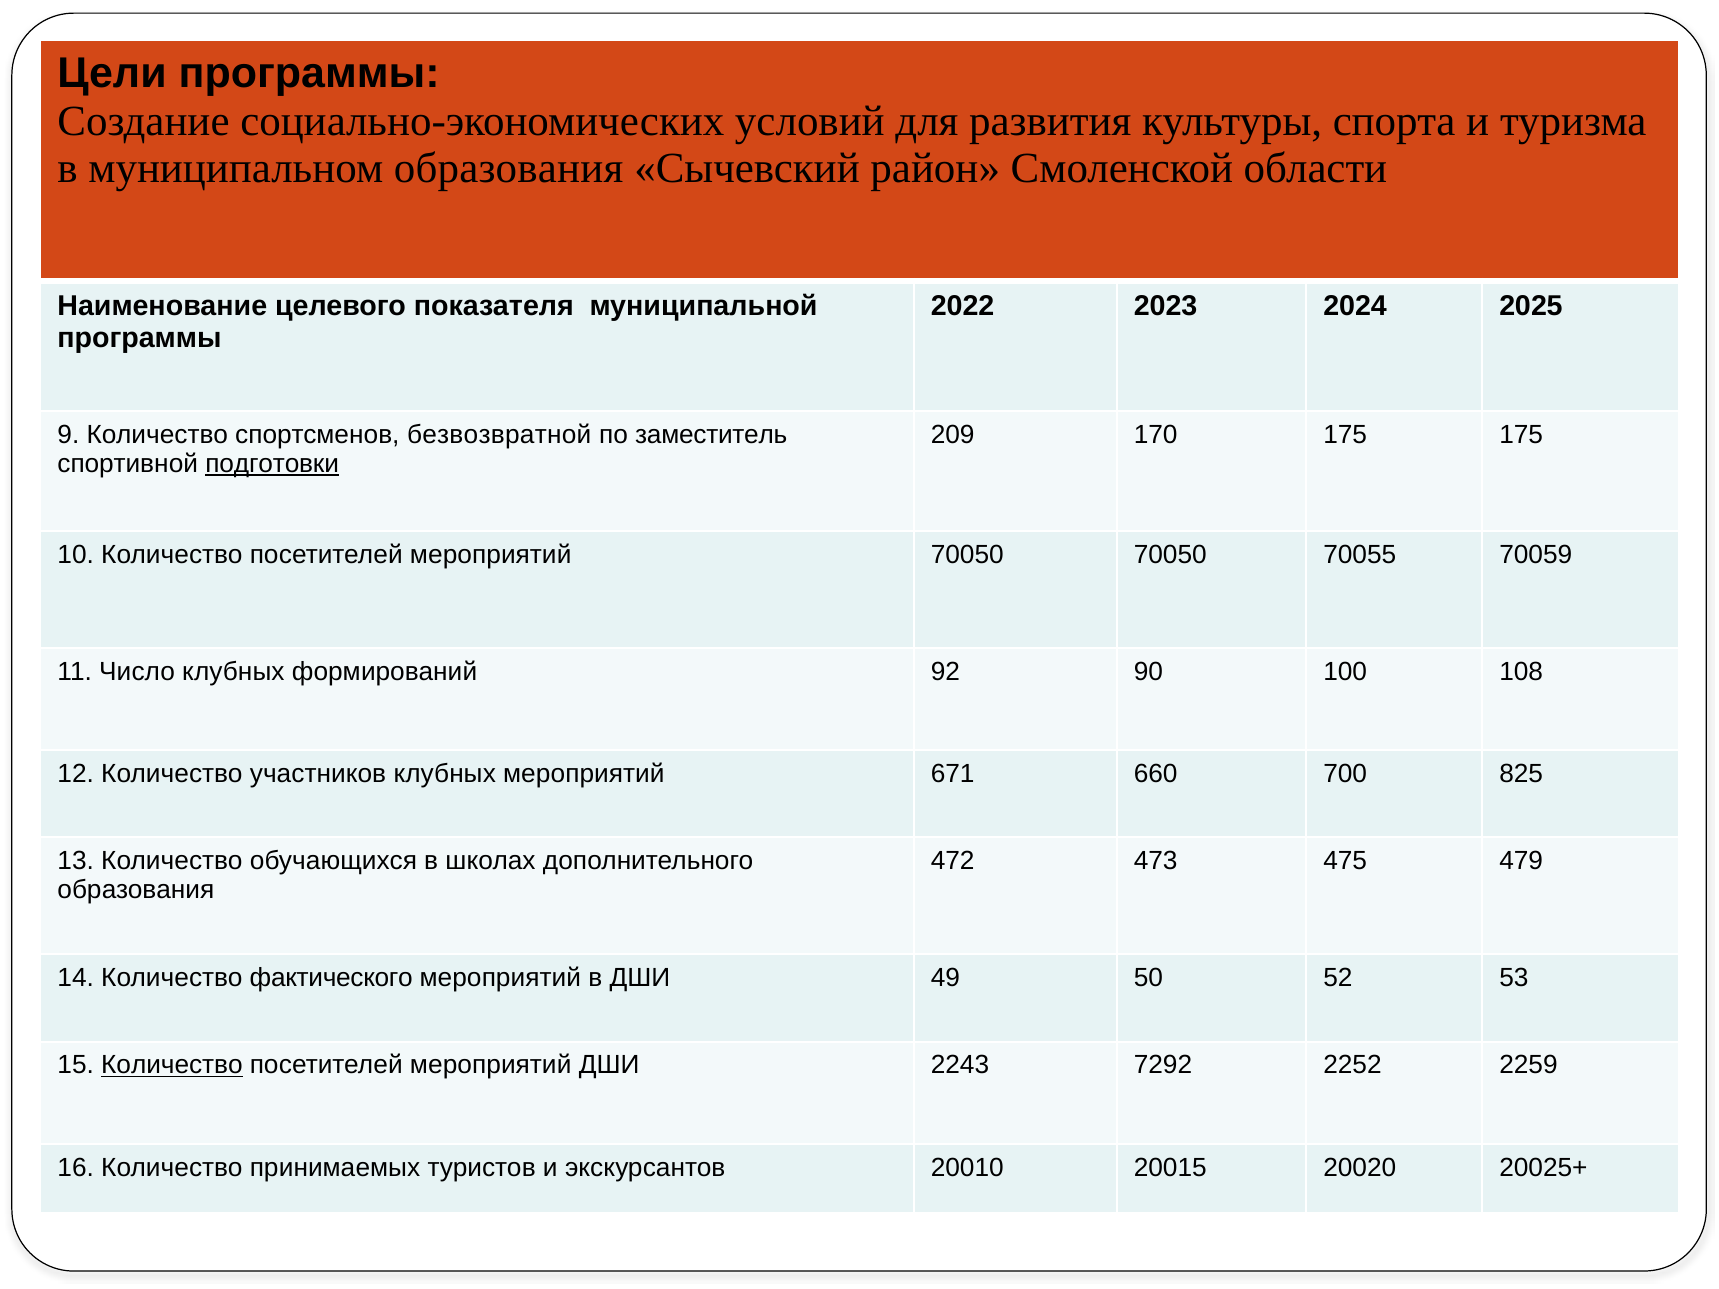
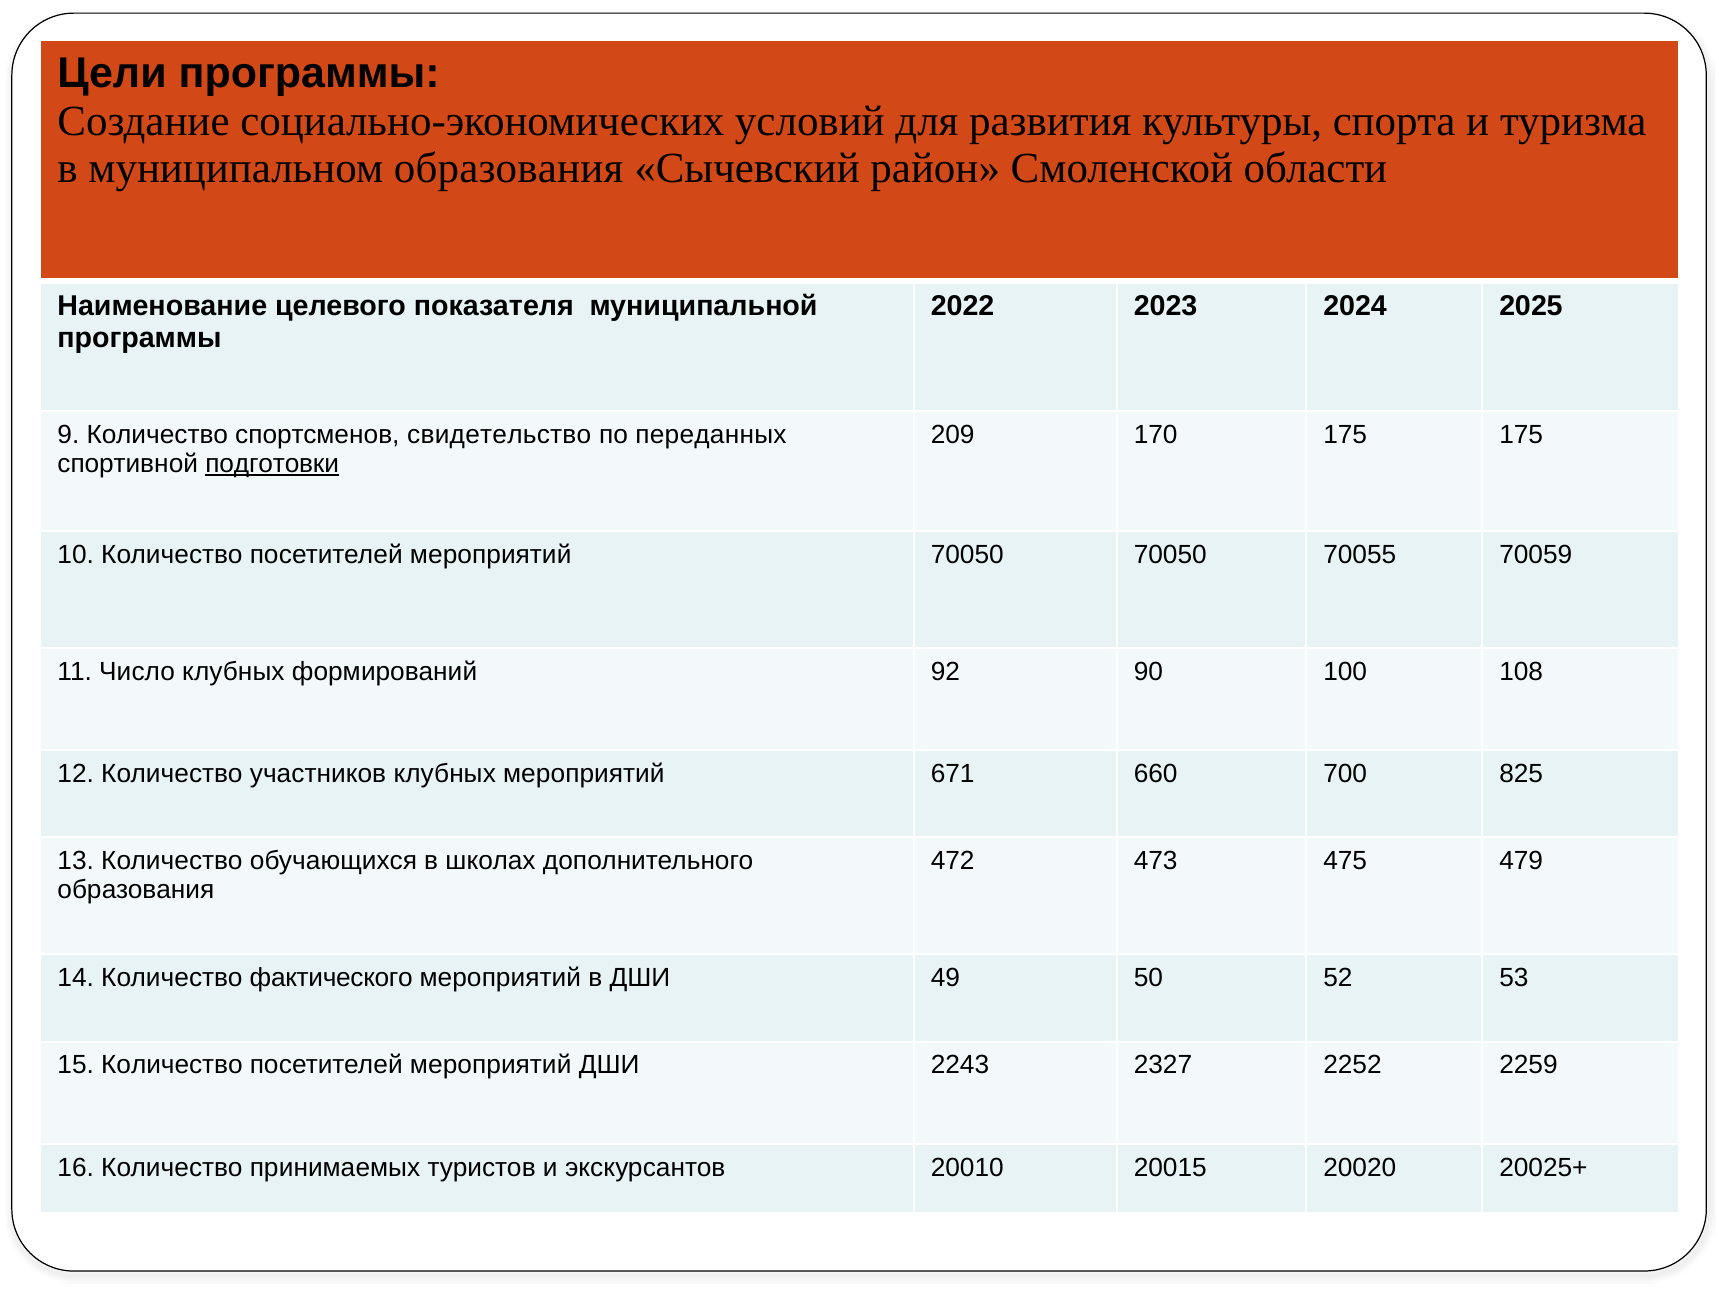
безвозвратной: безвозвратной -> свидетельство
заместитель: заместитель -> переданных
Количество at (172, 1065) underline: present -> none
7292: 7292 -> 2327
